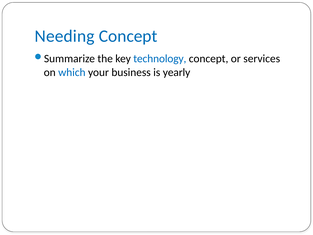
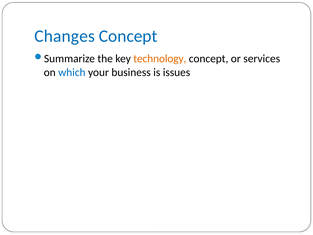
Needing: Needing -> Changes
technology colour: blue -> orange
yearly: yearly -> issues
